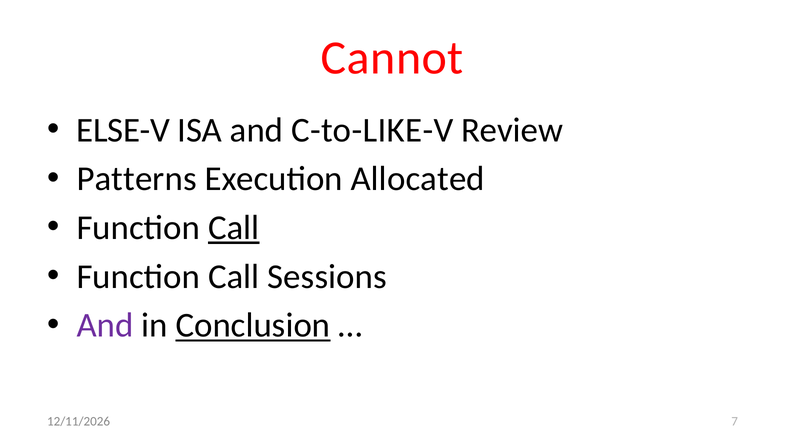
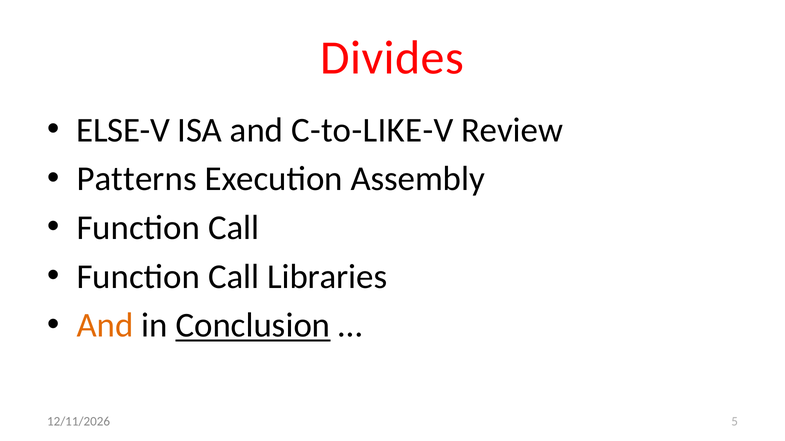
Cannot: Cannot -> Divides
Allocated: Allocated -> Assembly
Call at (234, 228) underline: present -> none
Sessions: Sessions -> Libraries
And at (105, 326) colour: purple -> orange
7: 7 -> 5
